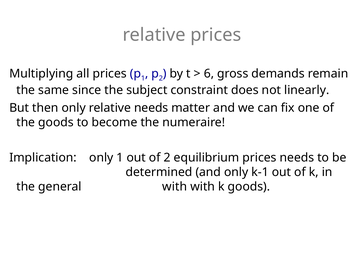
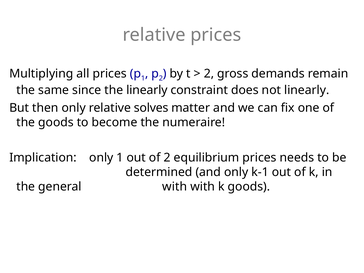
6 at (209, 74): 6 -> 2
the subject: subject -> linearly
relative needs: needs -> solves
